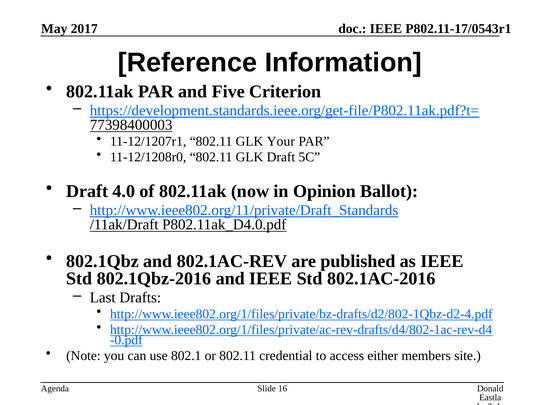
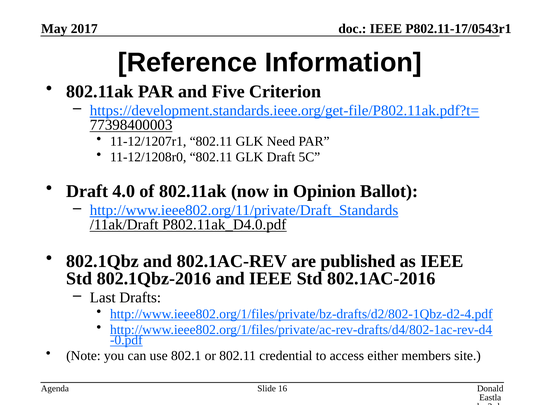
Your: Your -> Need
